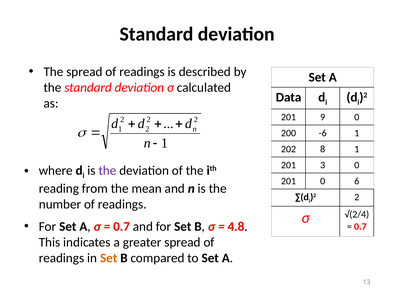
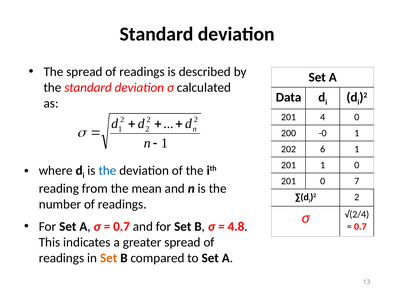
9: 9 -> 4
-6: -6 -> -0
8: 8 -> 6
201 3: 3 -> 1
the at (107, 170) colour: purple -> blue
6: 6 -> 7
